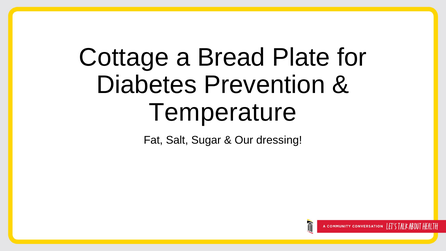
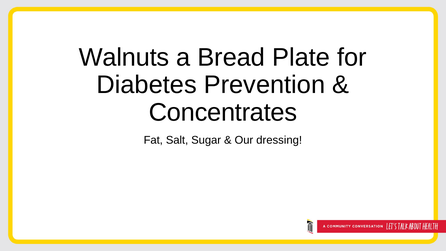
Cottage: Cottage -> Walnuts
Temperature: Temperature -> Concentrates
